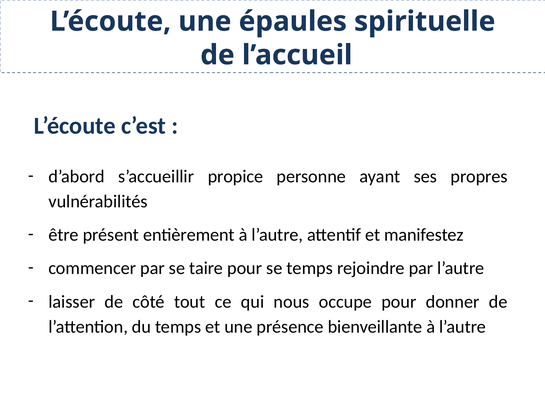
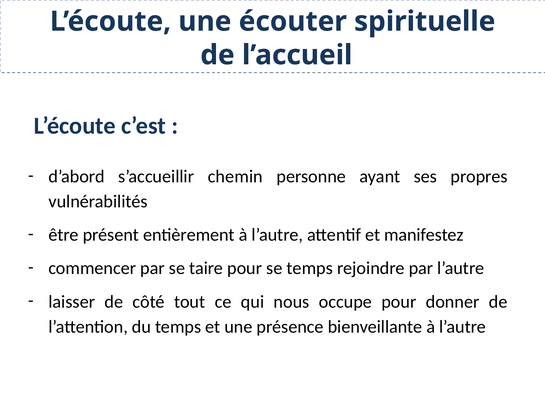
épaules: épaules -> écouter
propice: propice -> chemin
